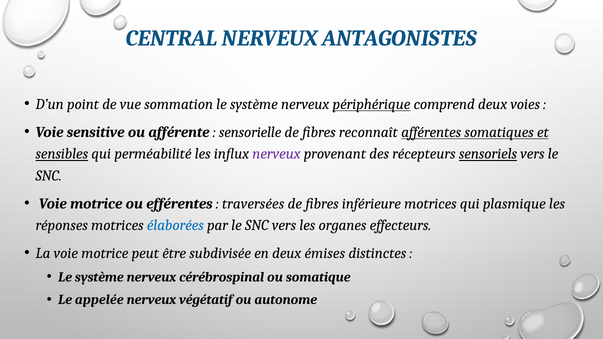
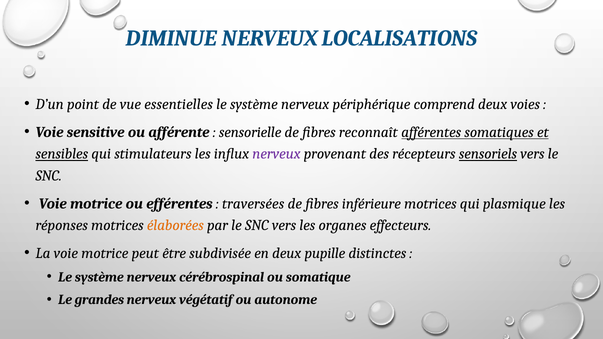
CENTRAL: CENTRAL -> DIMINUE
ANTAGONISTES: ANTAGONISTES -> LOCALISATIONS
sommation: sommation -> essentielles
périphérique underline: present -> none
perméabilité: perméabilité -> stimulateurs
élaborées colour: blue -> orange
émises: émises -> pupille
appelée: appelée -> grandes
